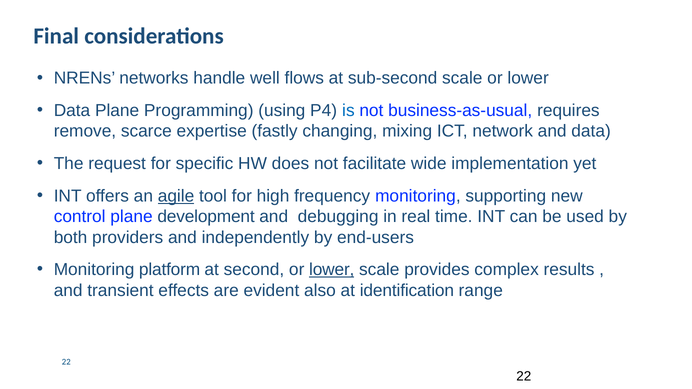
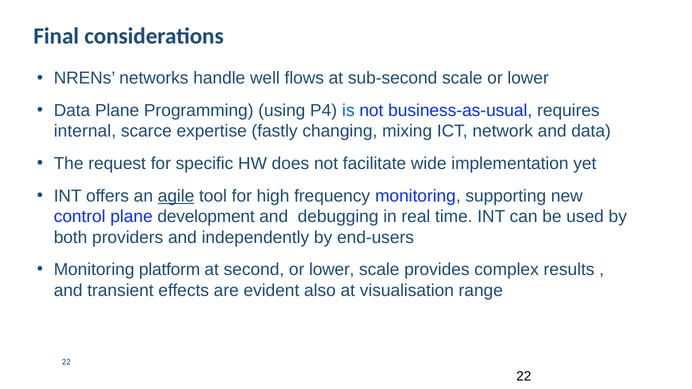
remove: remove -> internal
lower at (332, 270) underline: present -> none
identification: identification -> visualisation
